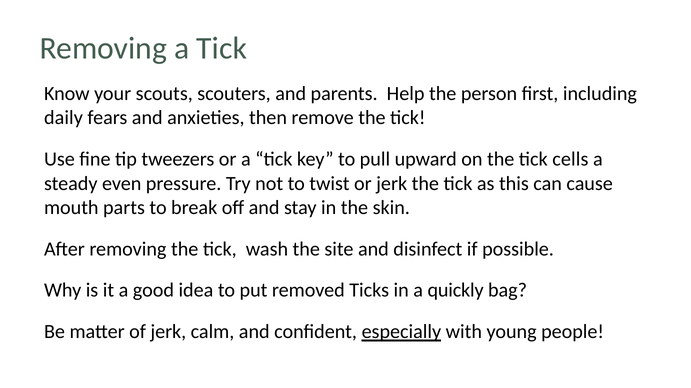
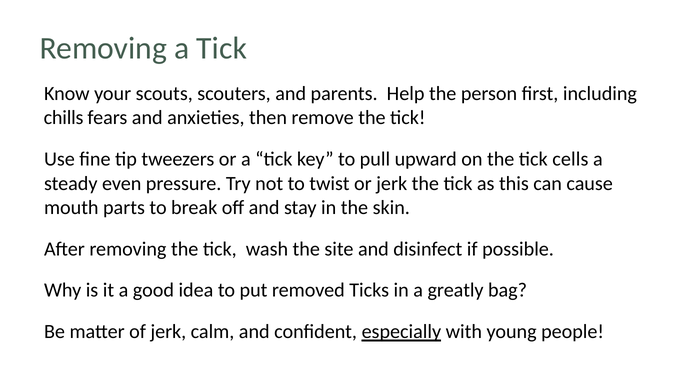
daily: daily -> chills
quickly: quickly -> greatly
